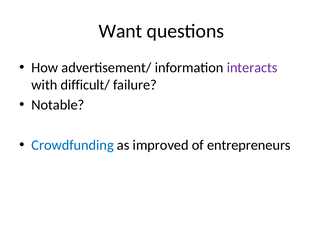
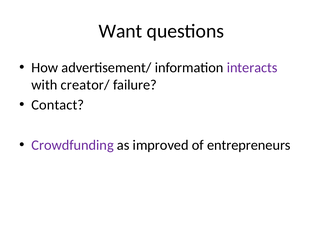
difficult/: difficult/ -> creator/
Notable: Notable -> Contact
Crowdfunding colour: blue -> purple
